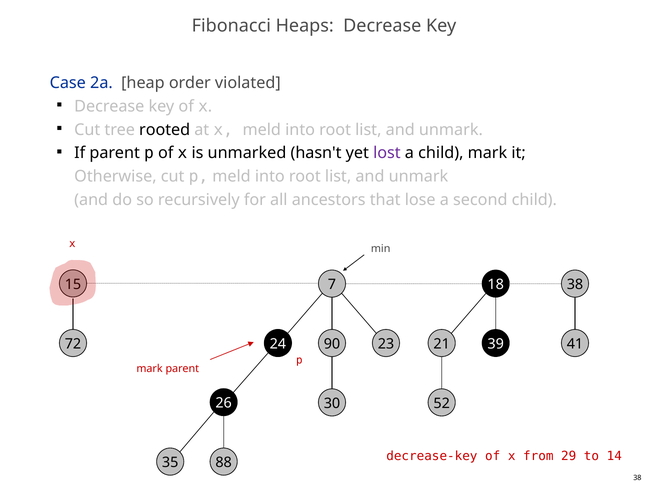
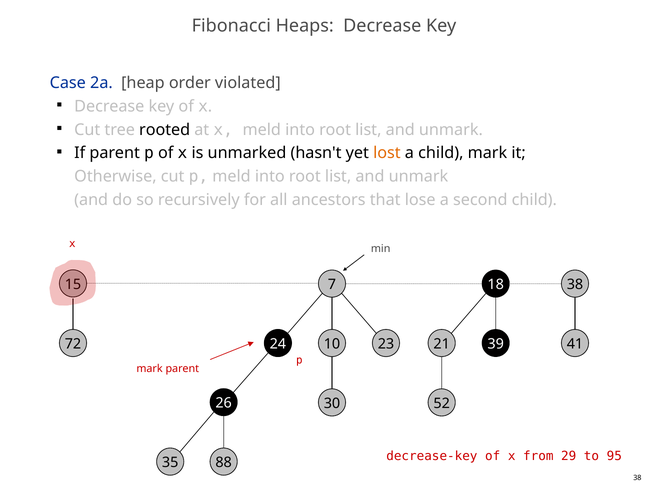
lost colour: purple -> orange
90: 90 -> 10
14: 14 -> 95
